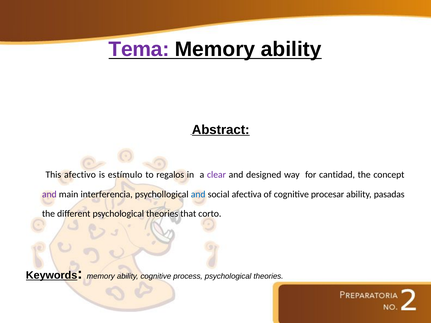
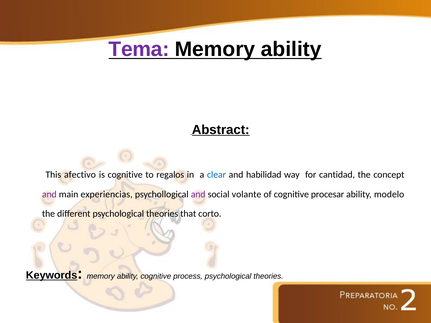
is estímulo: estímulo -> cognitive
clear colour: purple -> blue
designed: designed -> habilidad
interferencia: interferencia -> experiencias
and at (198, 194) colour: blue -> purple
afectiva: afectiva -> volante
pasadas: pasadas -> modelo
